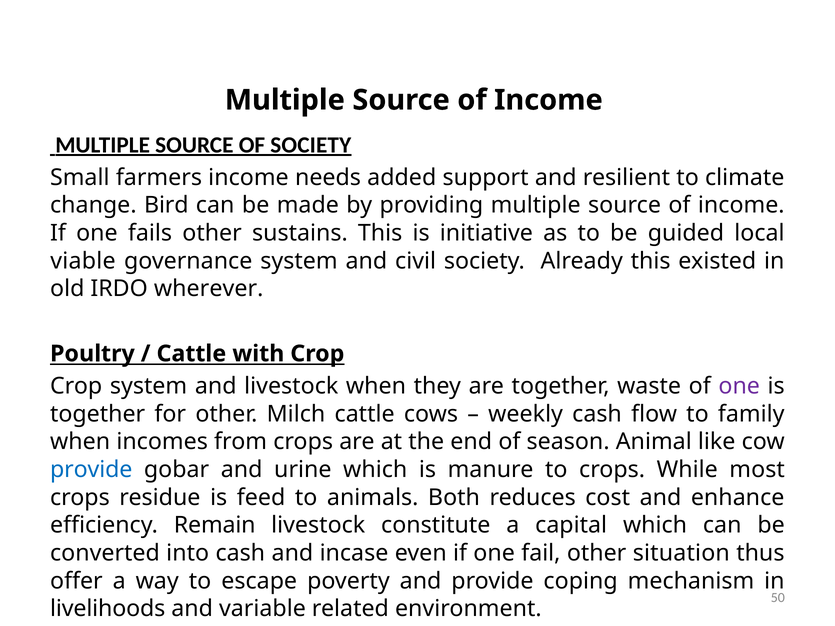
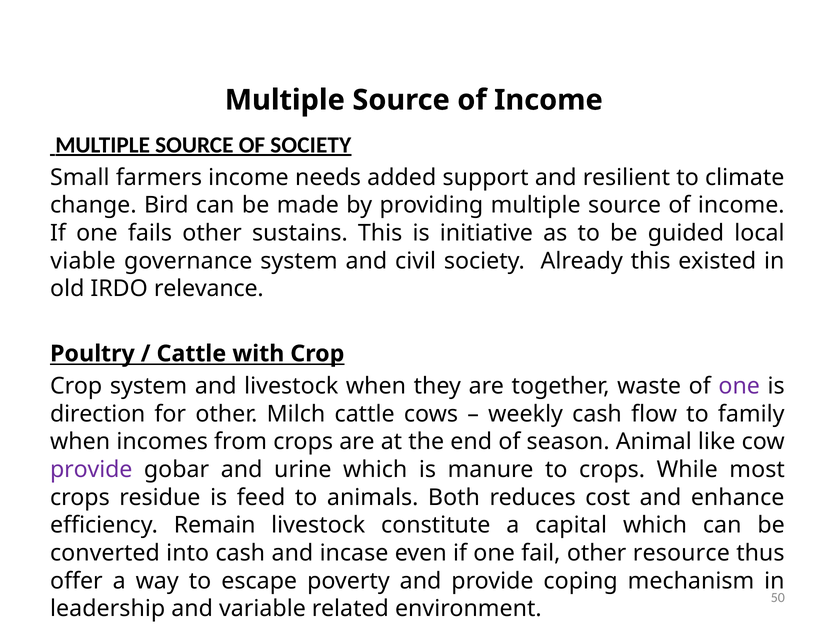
wherever: wherever -> relevance
together at (98, 414): together -> direction
provide at (91, 470) colour: blue -> purple
situation: situation -> resource
livelihoods: livelihoods -> leadership
